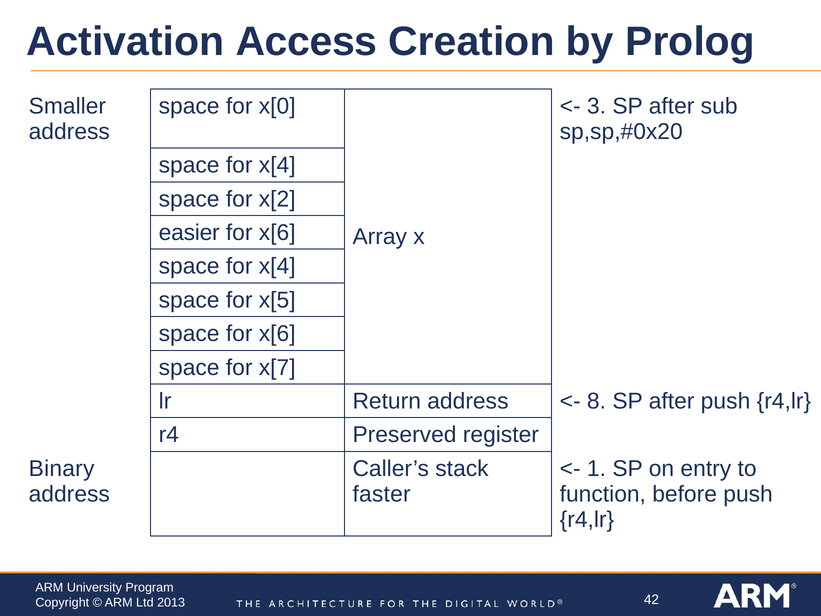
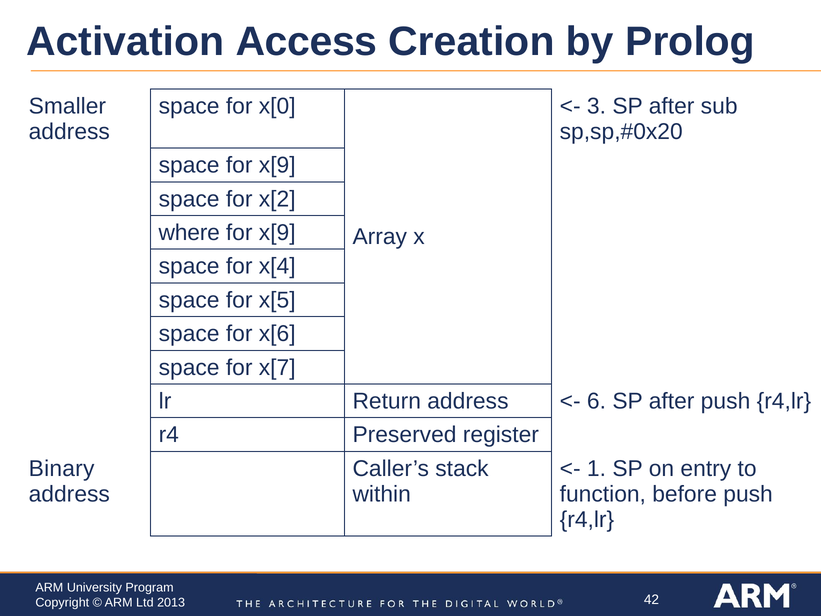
x[4 at (277, 165): x[4 -> x[9
easier: easier -> where
x[6 at (277, 233): x[6 -> x[9
8: 8 -> 6
faster: faster -> within
